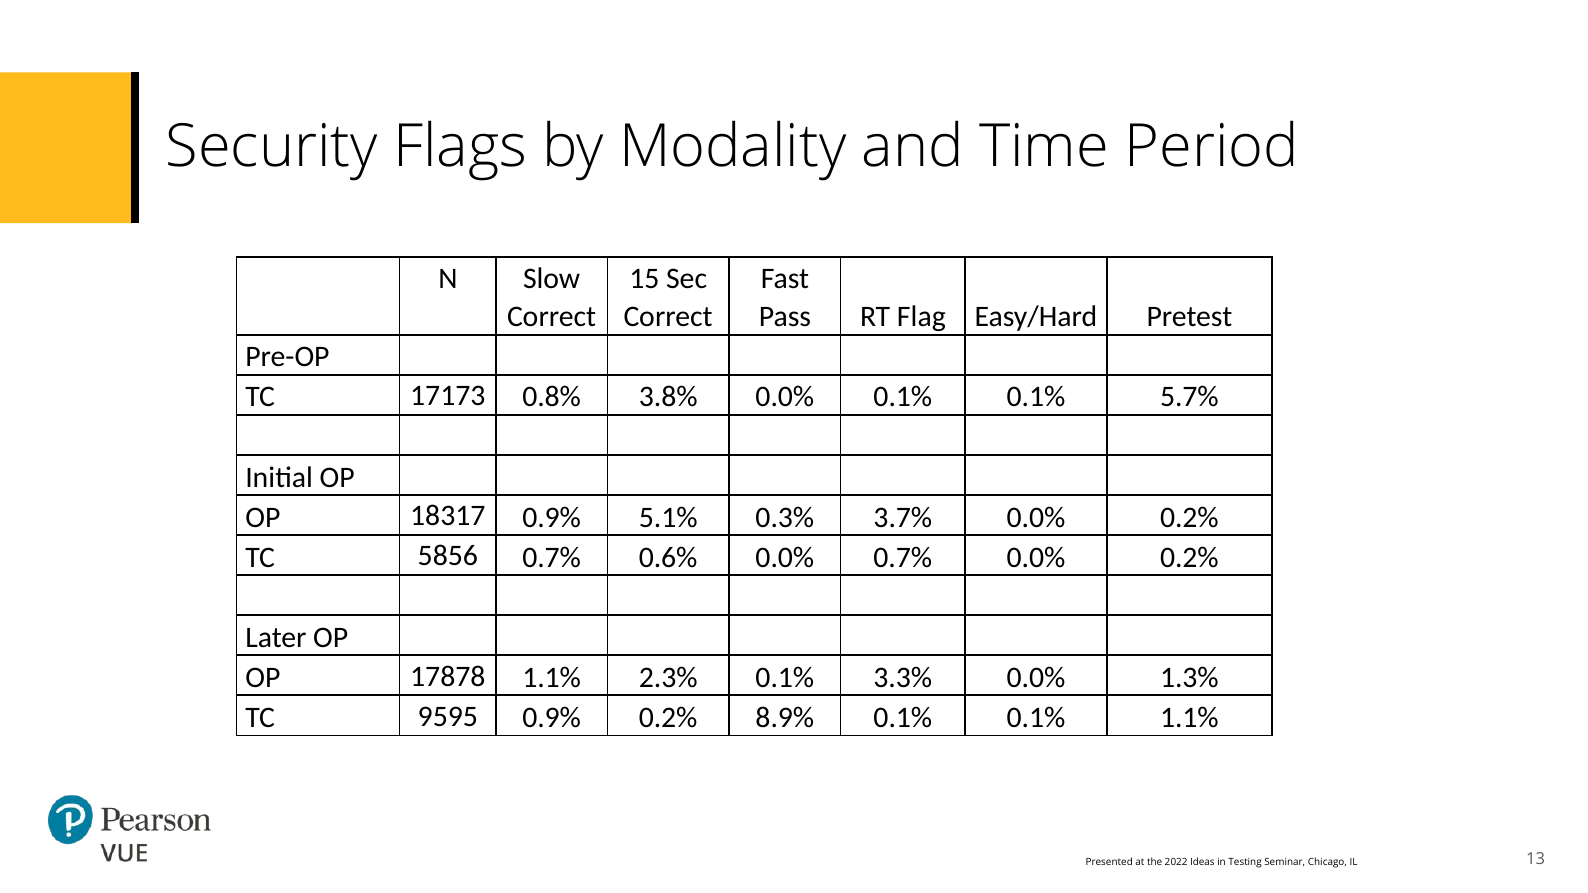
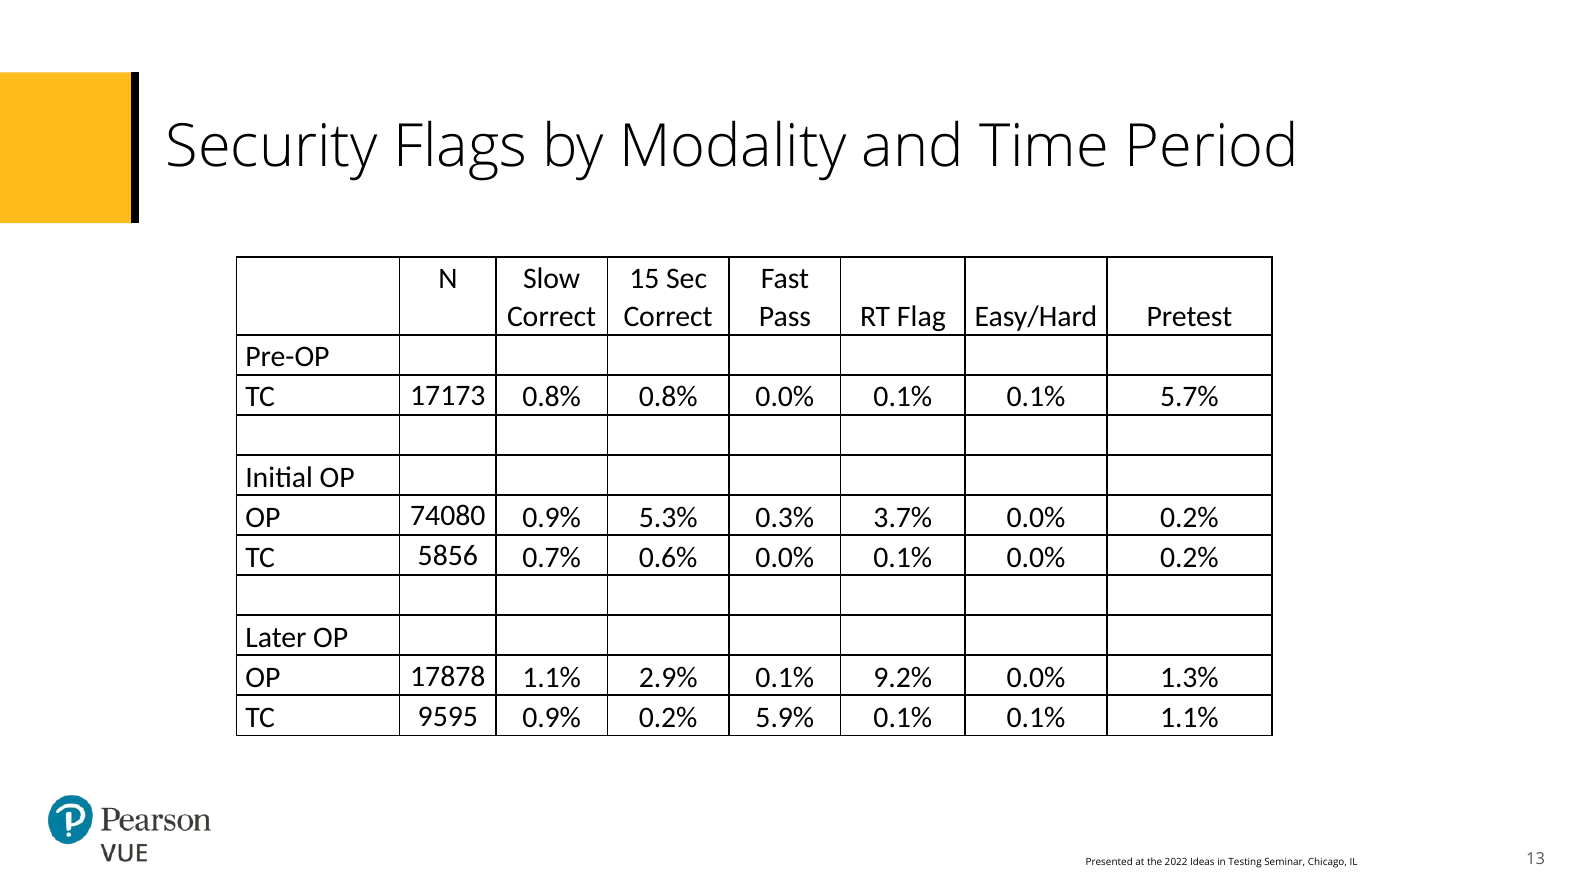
0.8% 3.8%: 3.8% -> 0.8%
18317: 18317 -> 74080
5.1%: 5.1% -> 5.3%
0.6% 0.0% 0.7%: 0.7% -> 0.1%
2.3%: 2.3% -> 2.9%
3.3%: 3.3% -> 9.2%
8.9%: 8.9% -> 5.9%
